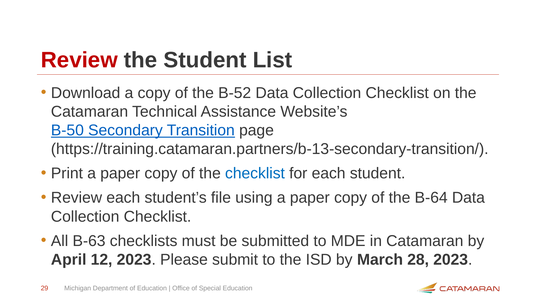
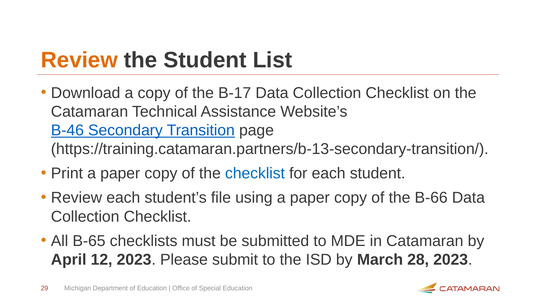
Review at (79, 60) colour: red -> orange
B-52: B-52 -> B-17
B-50: B-50 -> B-46
B-64: B-64 -> B-66
B-63: B-63 -> B-65
